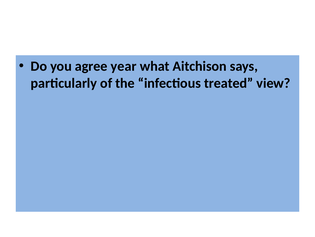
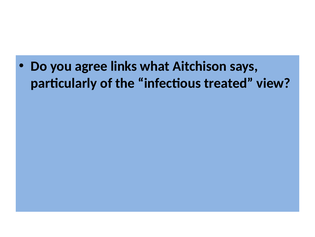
year: year -> links
